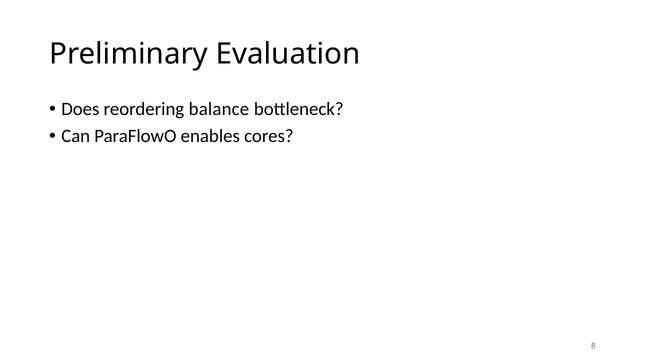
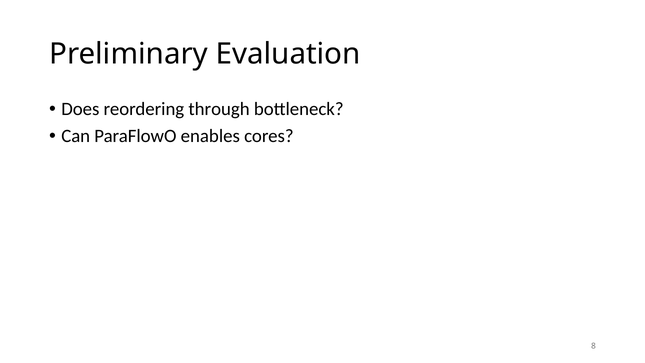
balance: balance -> through
